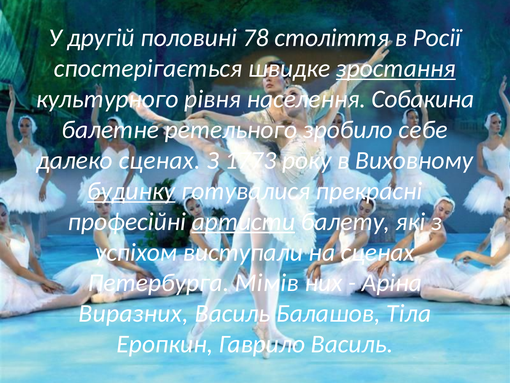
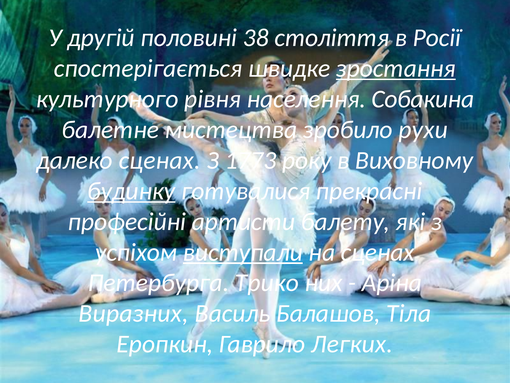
78: 78 -> 38
ретельного: ретельного -> мистецтва
себе: себе -> рухи
артисти underline: present -> none
виступали underline: none -> present
Мімів: Мімів -> Трико
Гаврило Василь: Василь -> Легких
